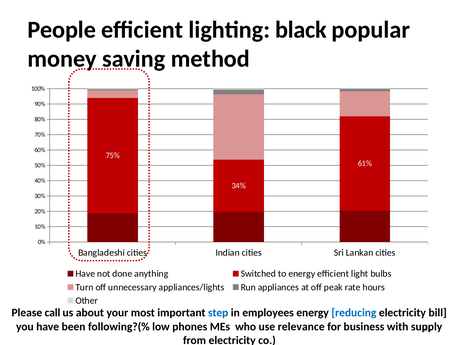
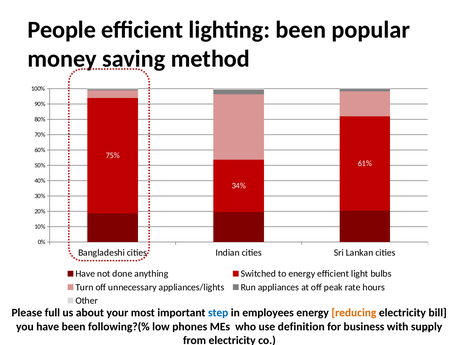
lighting black: black -> been
call: call -> full
reducing colour: blue -> orange
relevance: relevance -> definition
